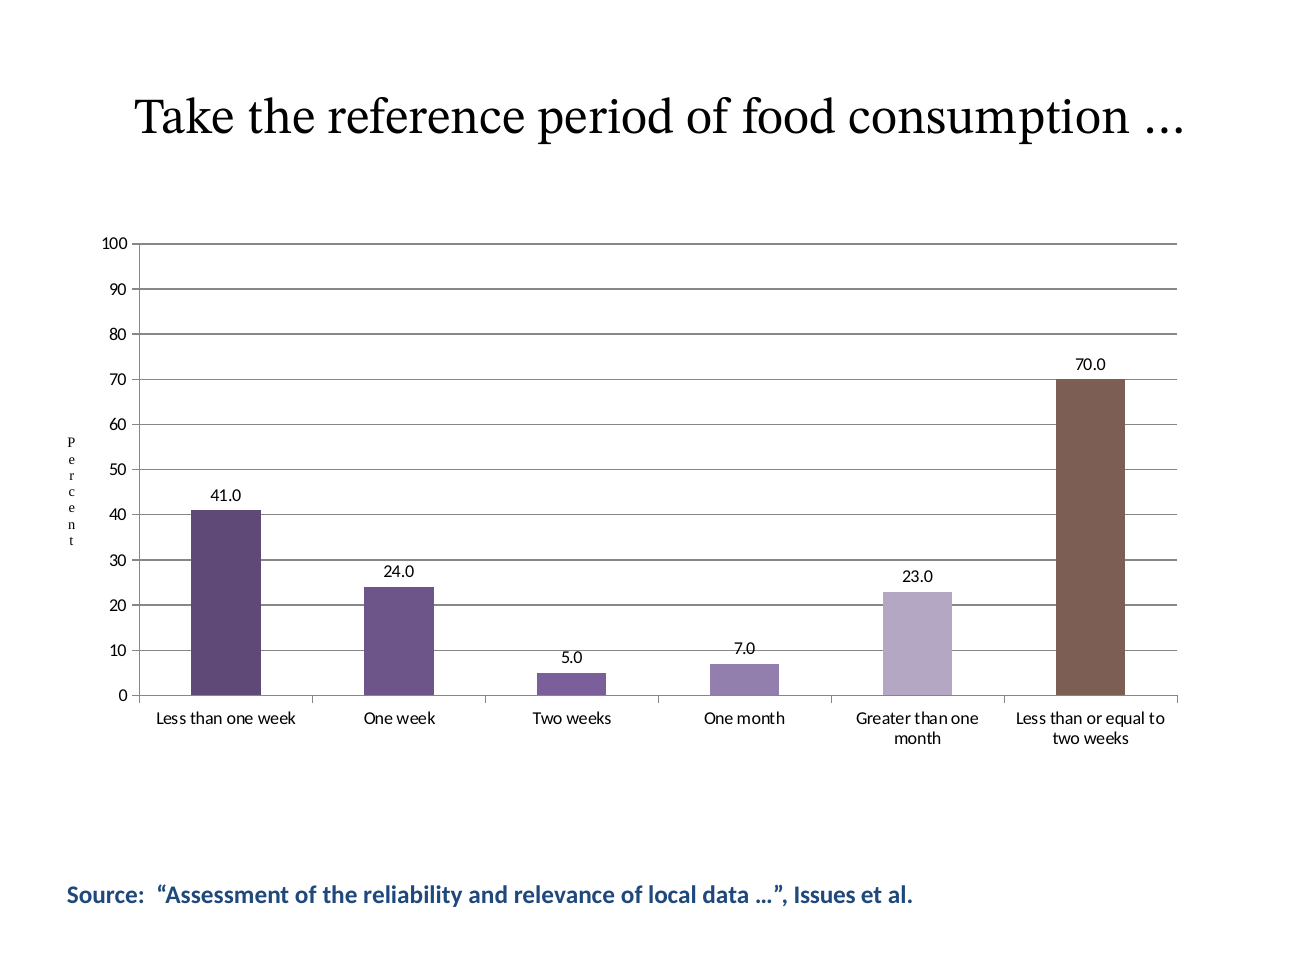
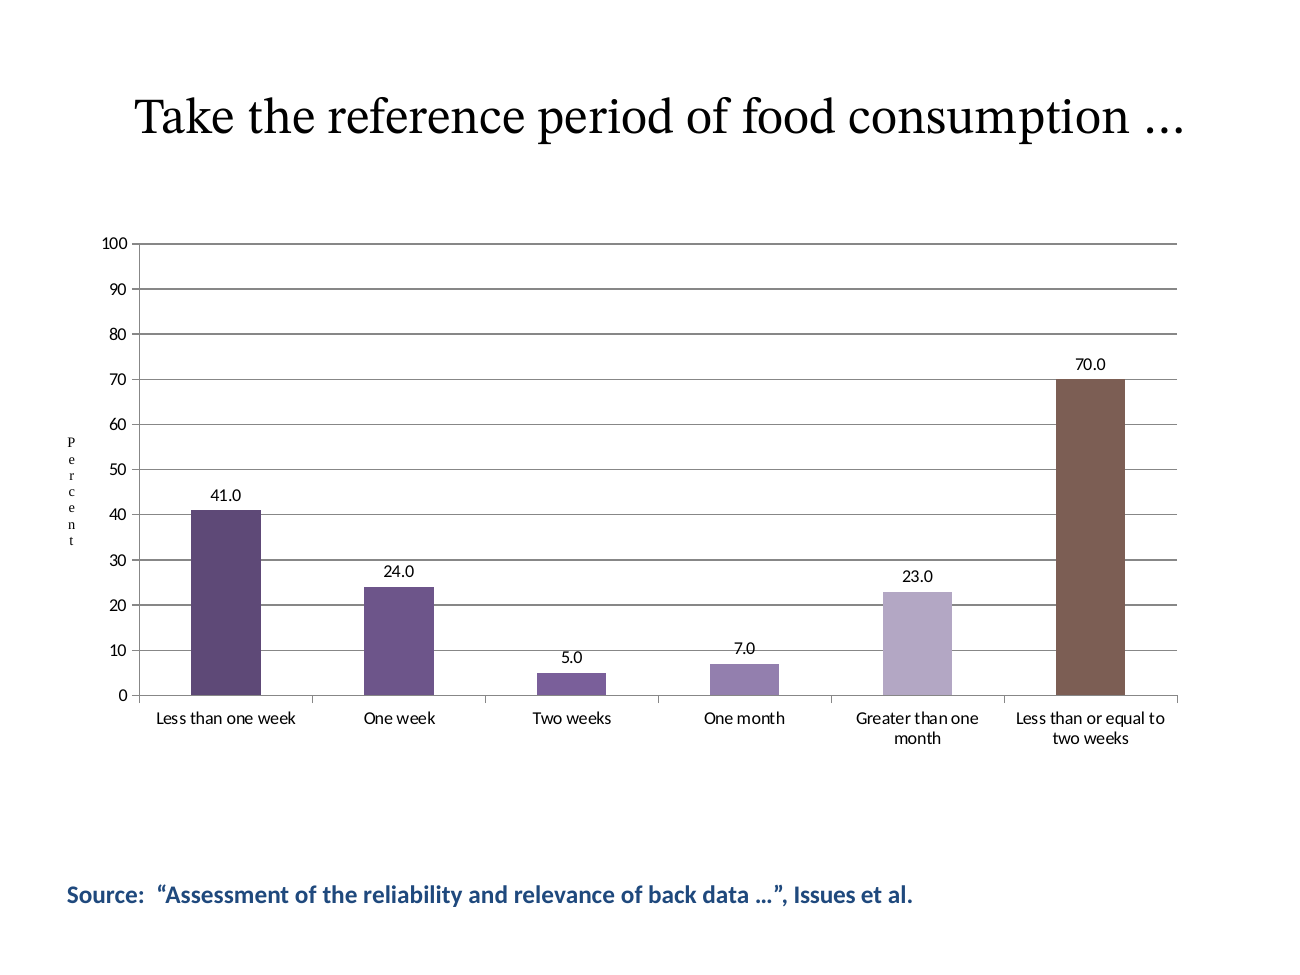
local: local -> back
